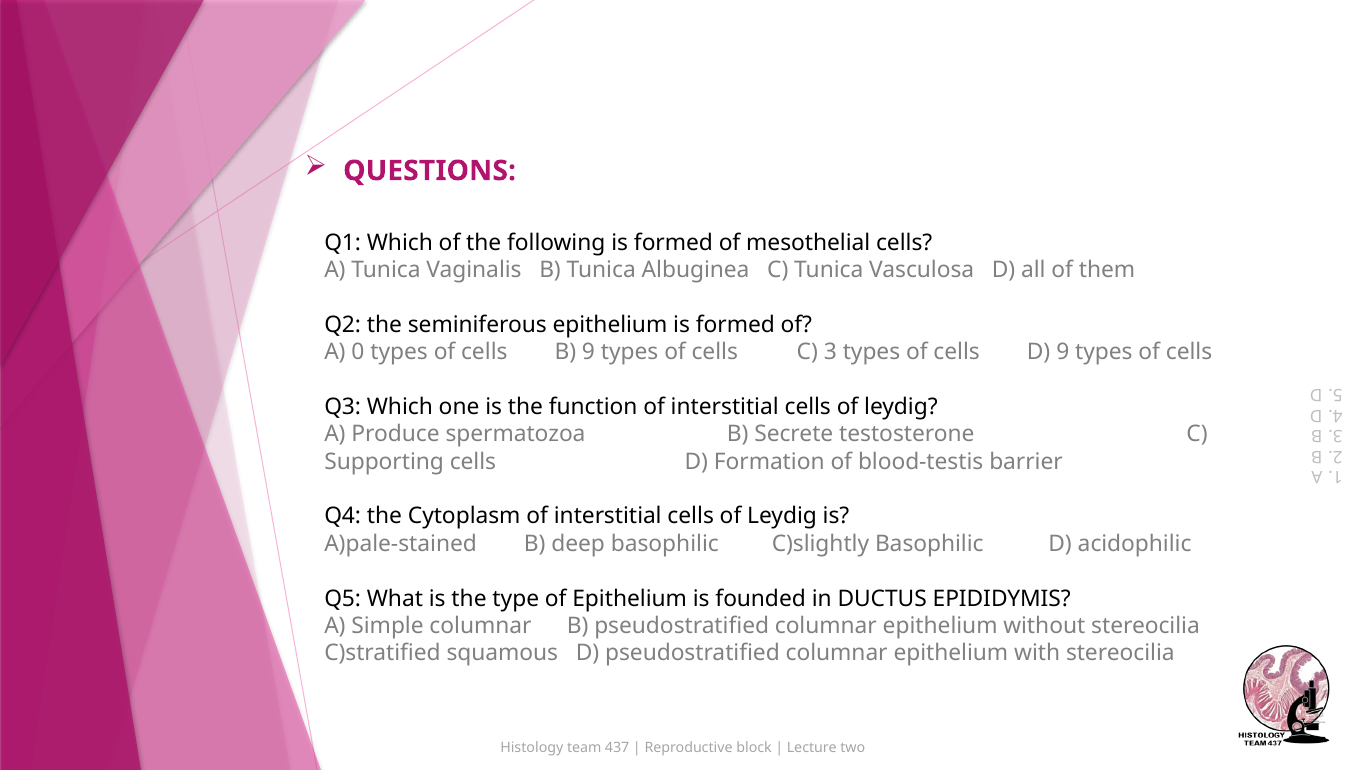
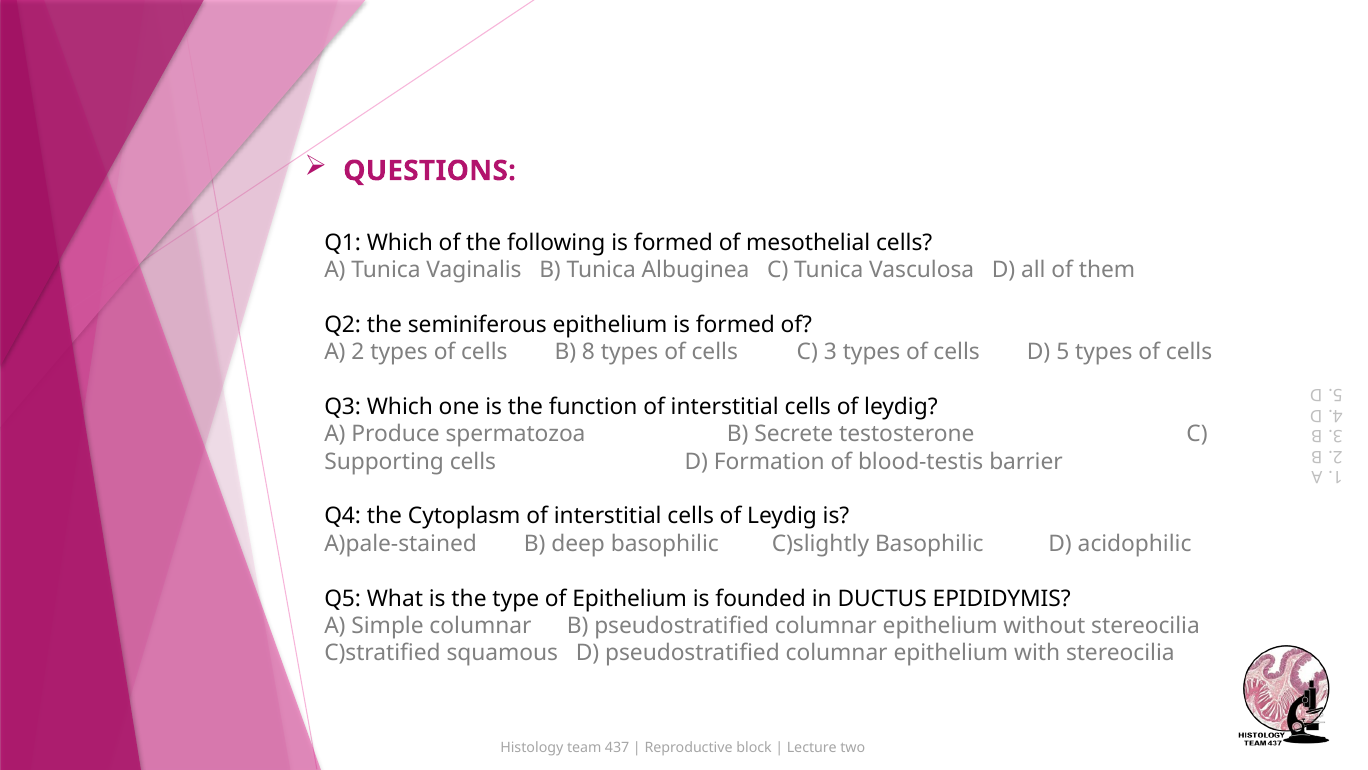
0 at (358, 352): 0 -> 2
B 9: 9 -> 8
cells D 9: 9 -> 5
